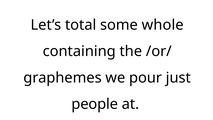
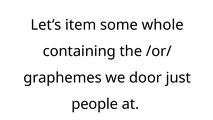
total: total -> item
pour: pour -> door
